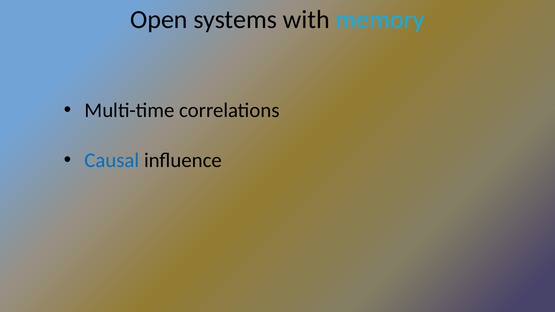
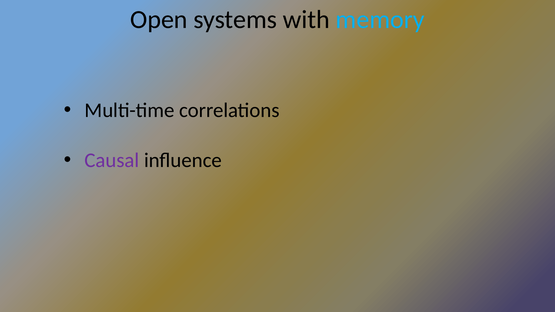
Causal colour: blue -> purple
